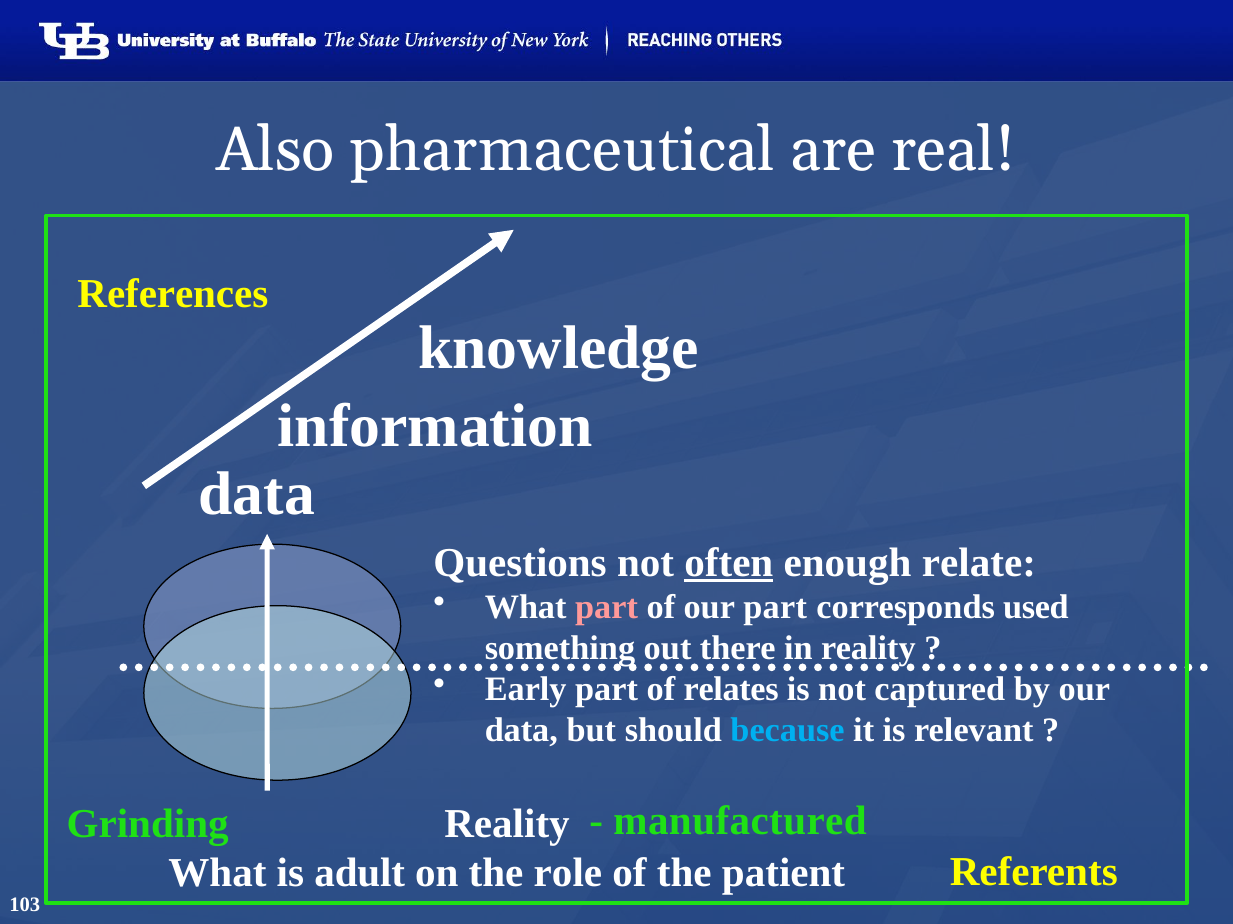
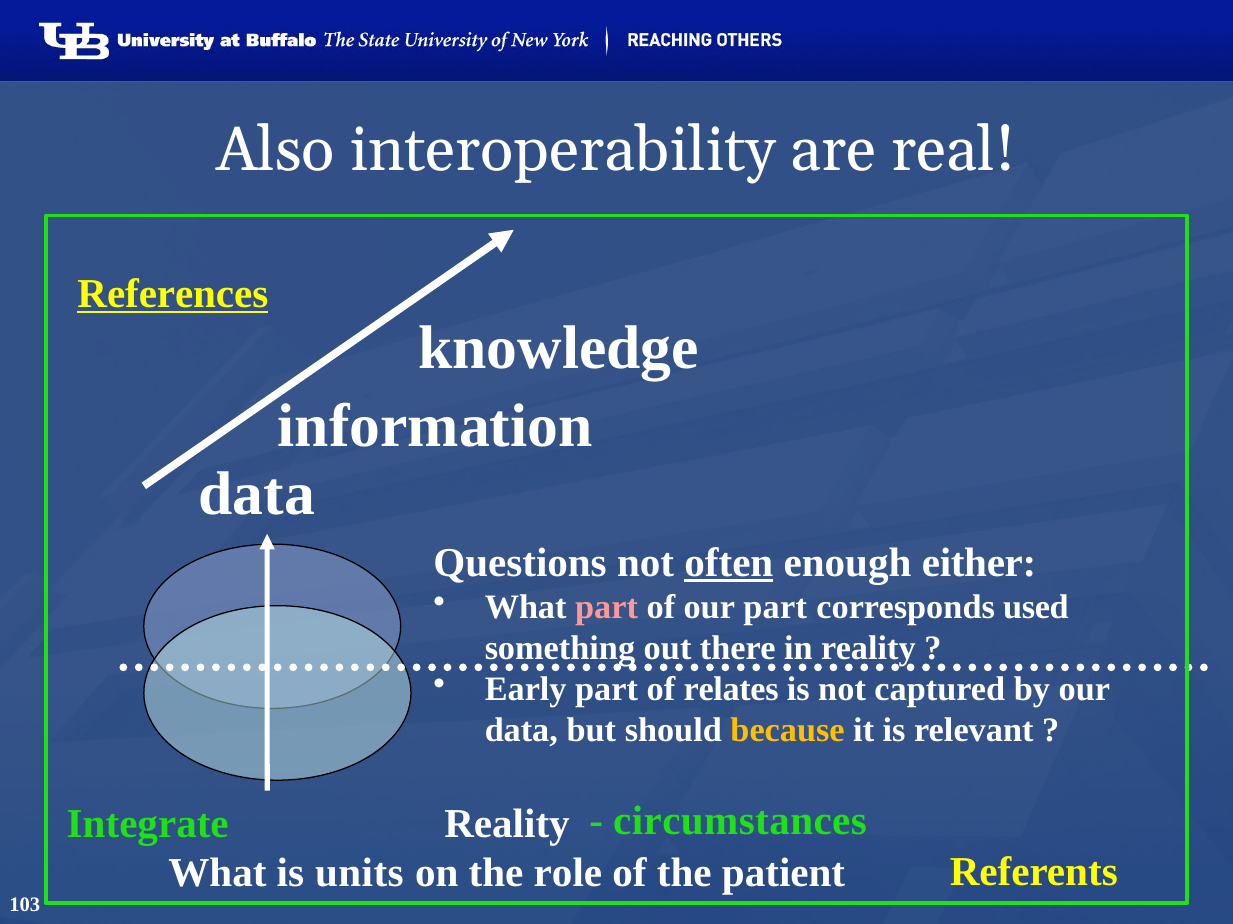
pharmaceutical: pharmaceutical -> interoperability
References underline: none -> present
relate: relate -> either
because colour: light blue -> yellow
Grinding: Grinding -> Integrate
manufactured: manufactured -> circumstances
adult: adult -> units
